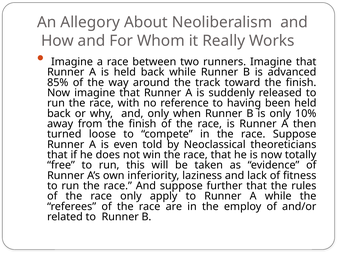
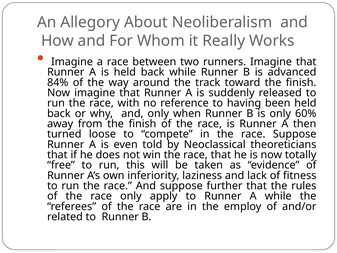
85%: 85% -> 84%
10%: 10% -> 60%
